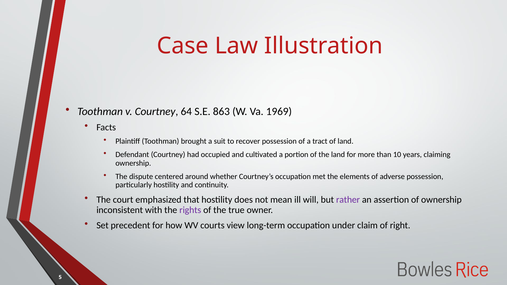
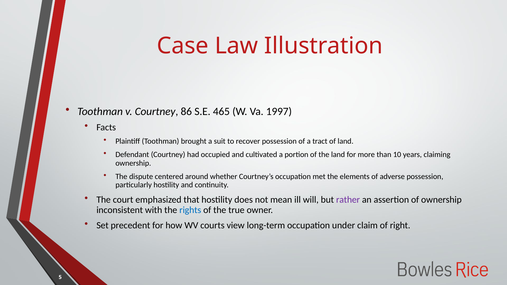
64: 64 -> 86
863: 863 -> 465
1969: 1969 -> 1997
rights colour: purple -> blue
